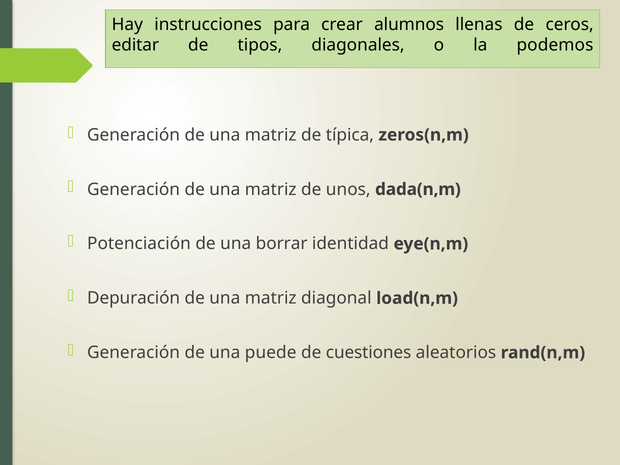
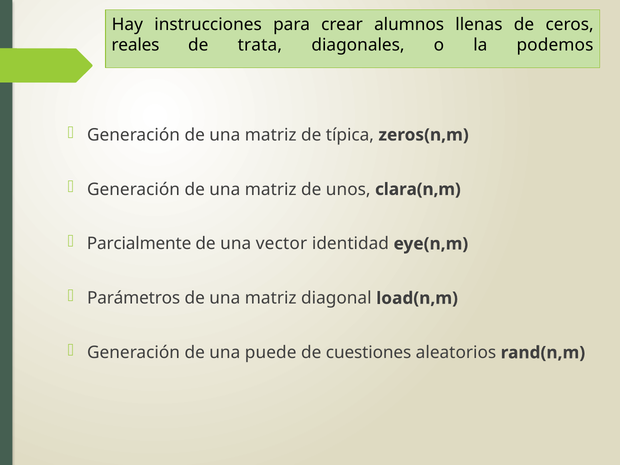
editar: editar -> reales
tipos: tipos -> trata
dada(n,m: dada(n,m -> clara(n,m
Potenciación: Potenciación -> Parcialmente
borrar: borrar -> vector
Depuración: Depuración -> Parámetros
